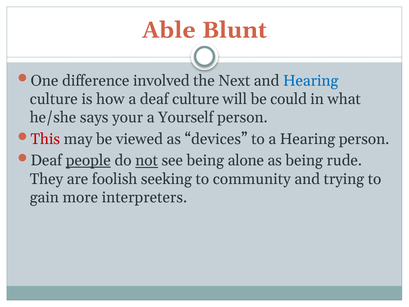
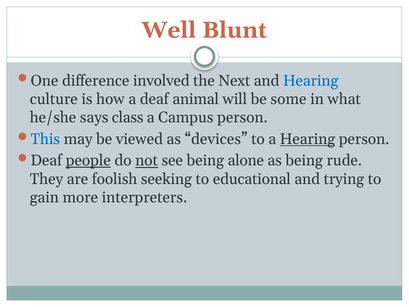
Able: Able -> Well
deaf culture: culture -> animal
could: could -> some
your: your -> class
Yourself: Yourself -> Campus
This colour: red -> blue
Hearing at (308, 139) underline: none -> present
community: community -> educational
